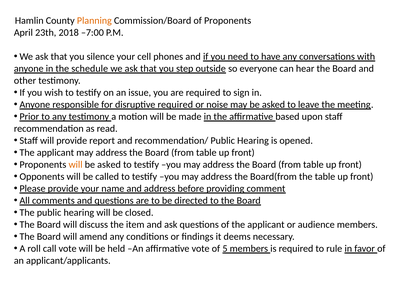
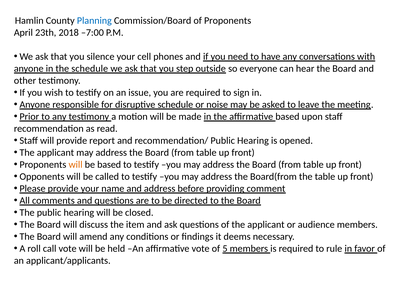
Planning colour: orange -> blue
disruptive required: required -> schedule
asked at (109, 164): asked -> based
